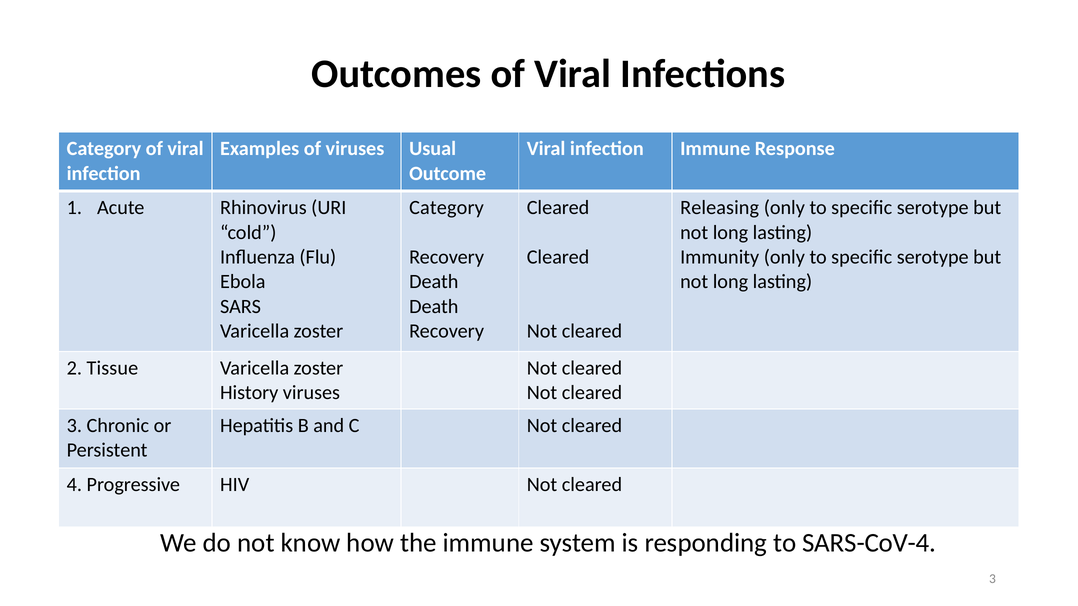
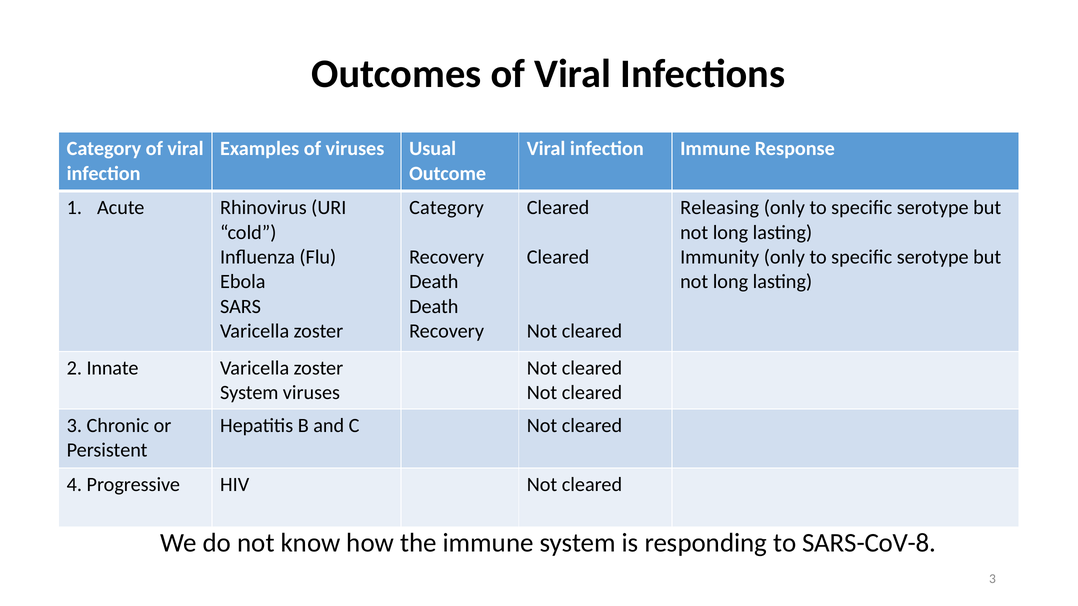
Tissue: Tissue -> Innate
History at (249, 393): History -> System
SARS-CoV-4: SARS-CoV-4 -> SARS-CoV-8
